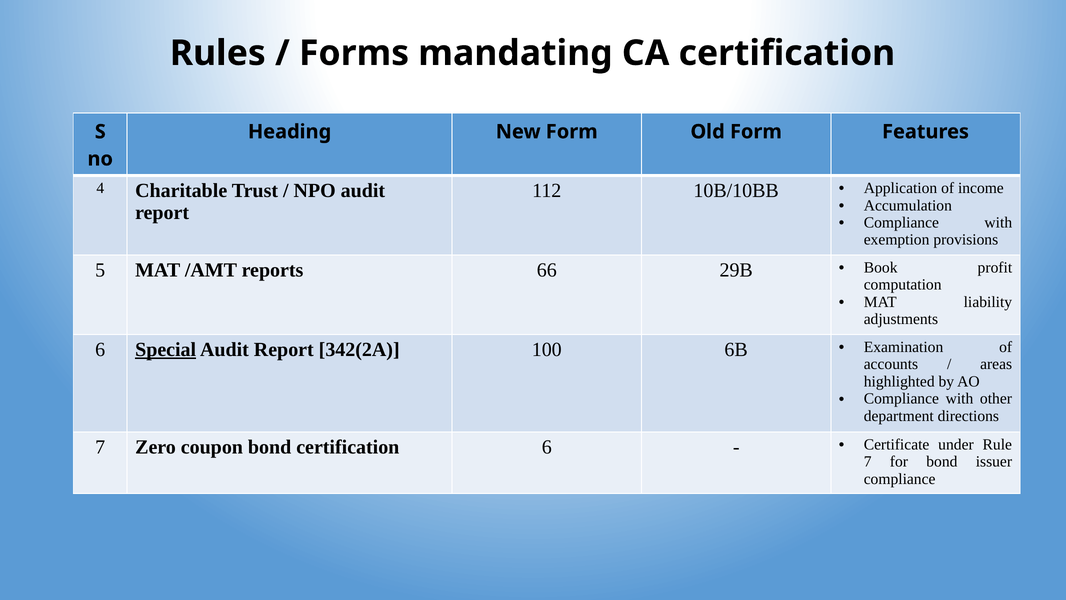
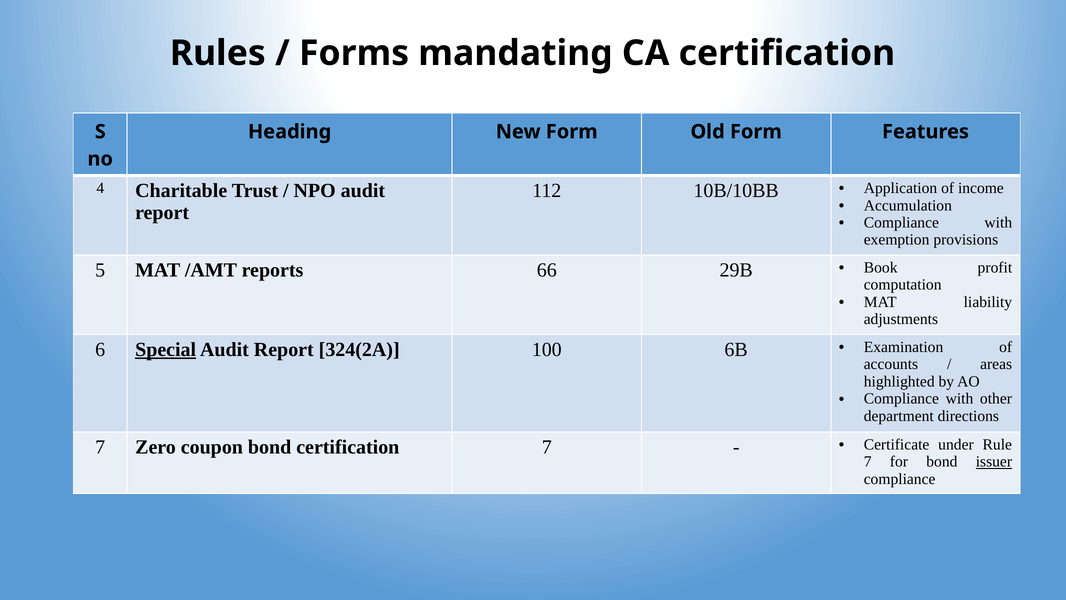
342(2A: 342(2A -> 324(2A
certification 6: 6 -> 7
issuer underline: none -> present
